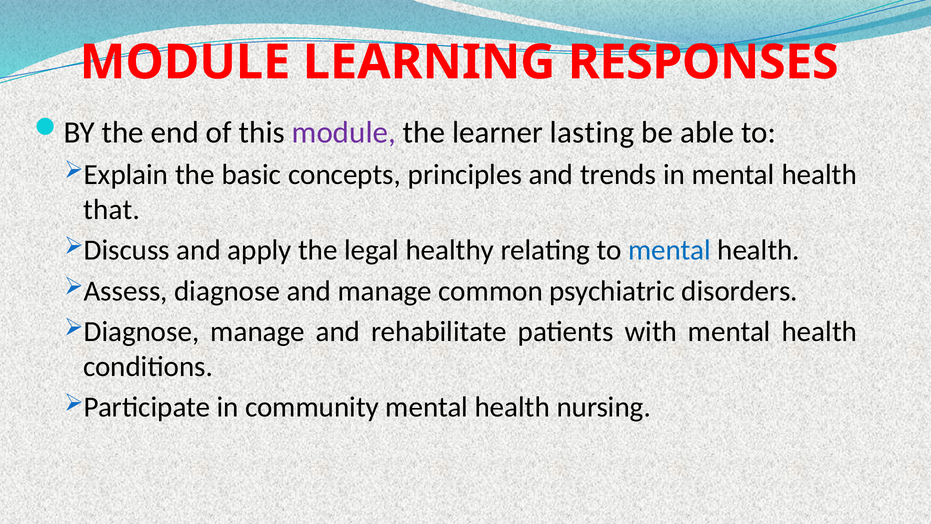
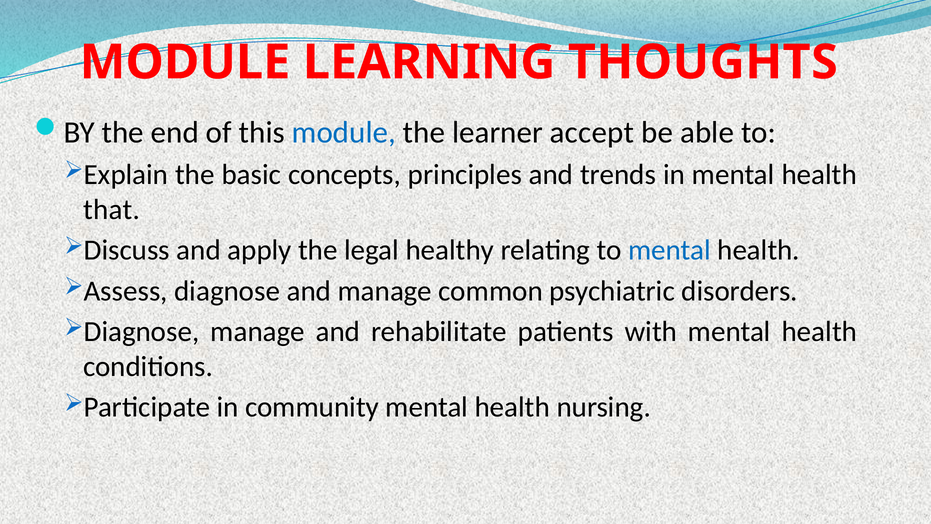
RESPONSES: RESPONSES -> THOUGHTS
module at (344, 133) colour: purple -> blue
lasting: lasting -> accept
